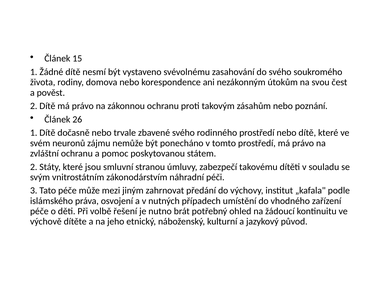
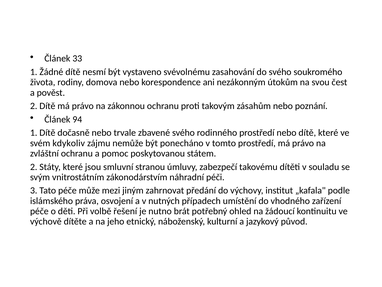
15: 15 -> 33
26: 26 -> 94
neuronů: neuronů -> kdykoliv
